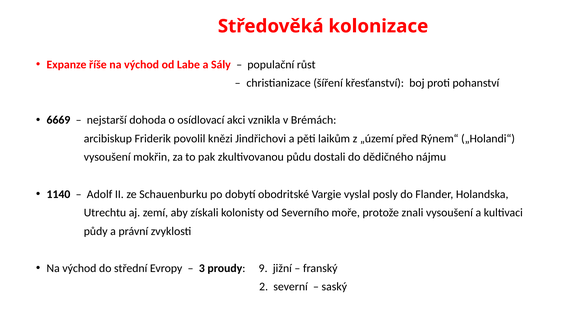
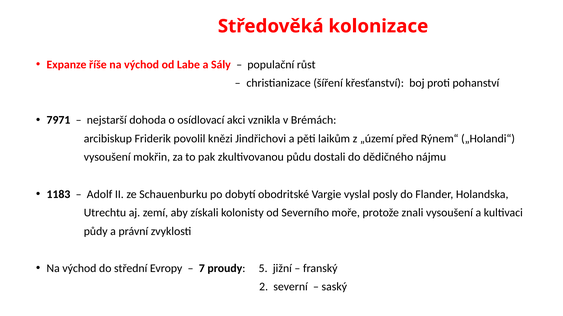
6669: 6669 -> 7971
1140: 1140 -> 1183
3: 3 -> 7
9: 9 -> 5
